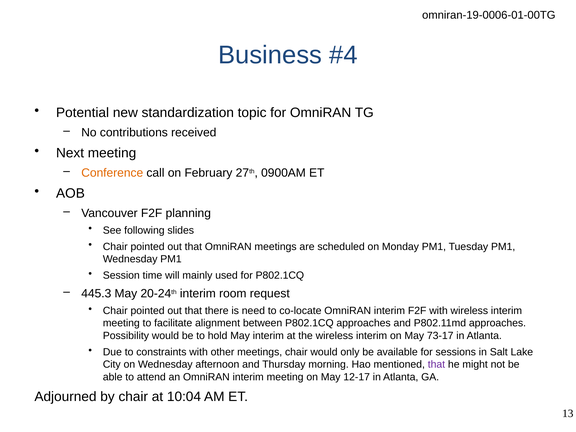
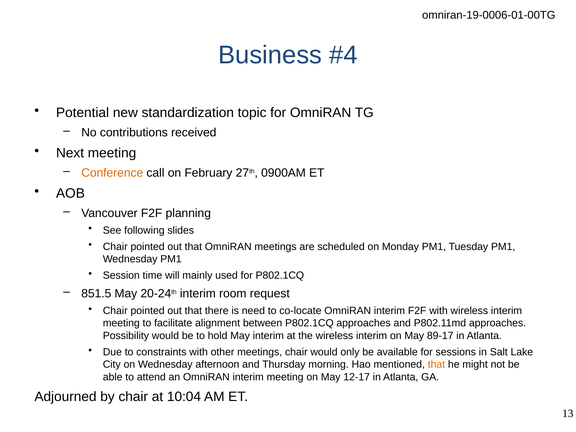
445.3: 445.3 -> 851.5
73-17: 73-17 -> 89-17
that at (436, 365) colour: purple -> orange
